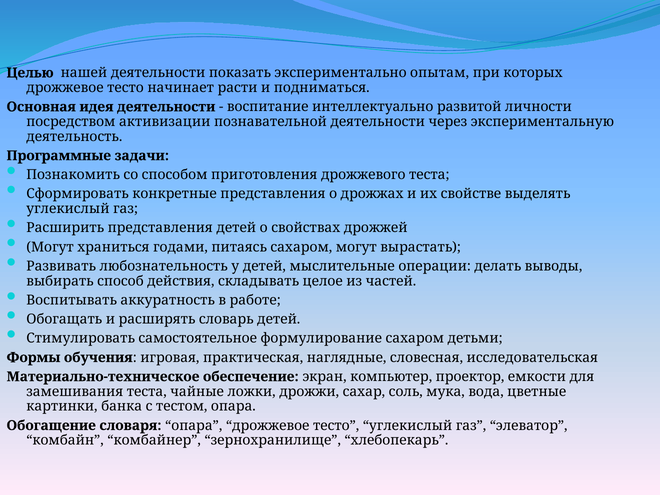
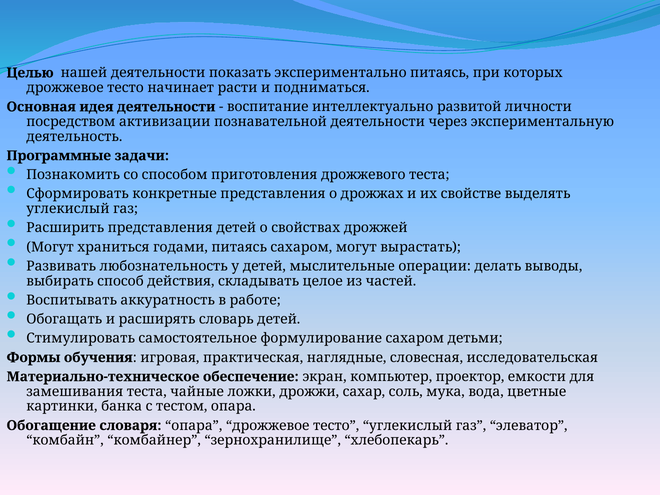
экспериментально опытам: опытам -> питаясь
